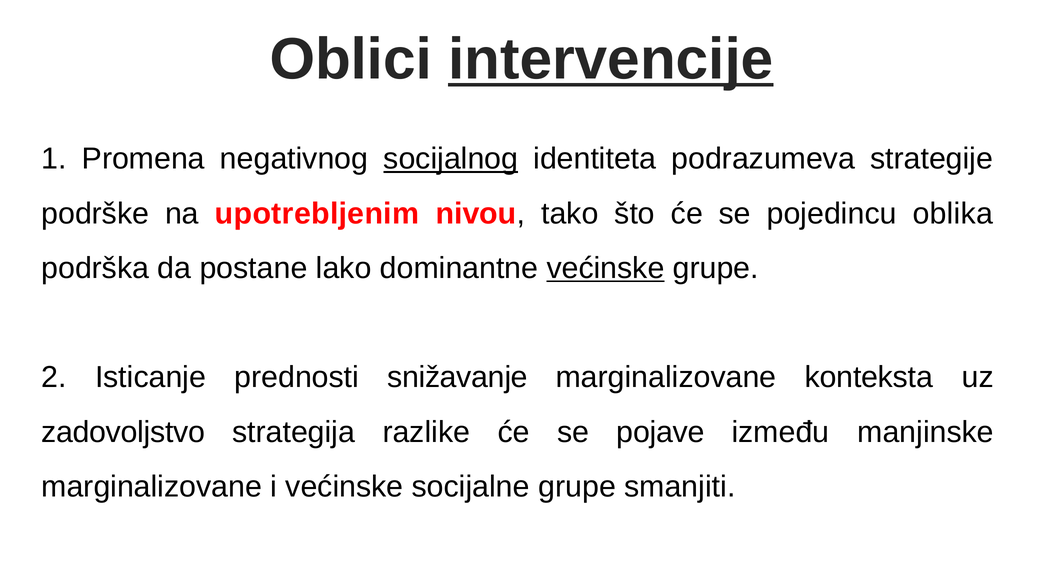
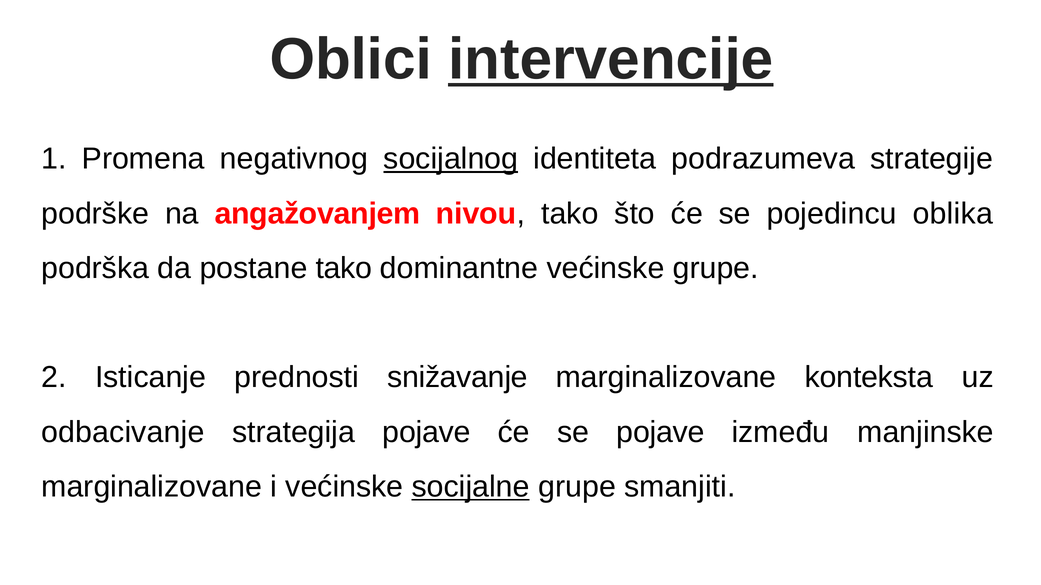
upotrebljenim: upotrebljenim -> angažovanjem
postane lako: lako -> tako
većinske at (606, 268) underline: present -> none
zadovoljstvo: zadovoljstvo -> odbacivanje
strategija razlike: razlike -> pojave
socijalne underline: none -> present
